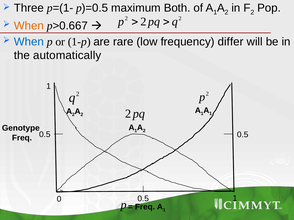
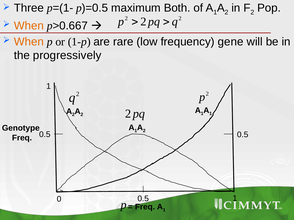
When at (29, 42) colour: blue -> orange
differ: differ -> gene
automatically: automatically -> progressively
